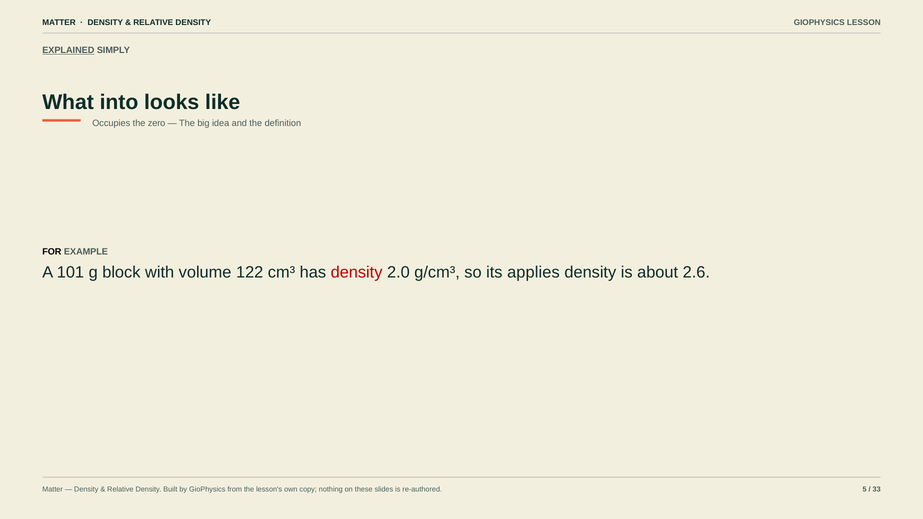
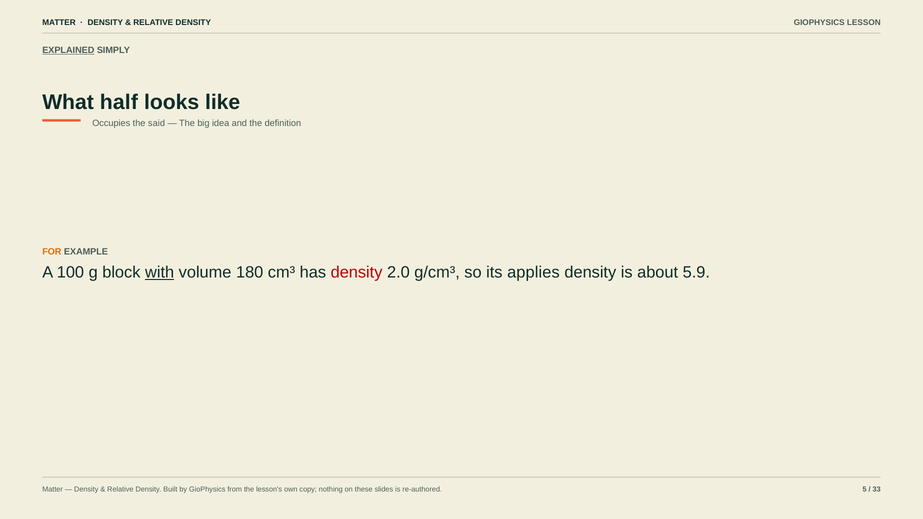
into: into -> half
zero: zero -> said
FOR colour: black -> orange
101: 101 -> 100
with underline: none -> present
122: 122 -> 180
2.6: 2.6 -> 5.9
